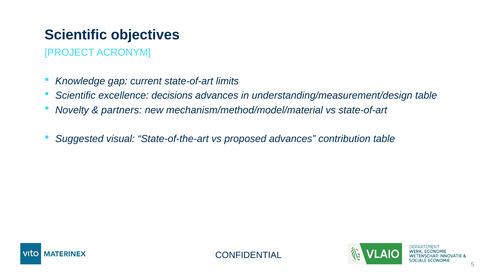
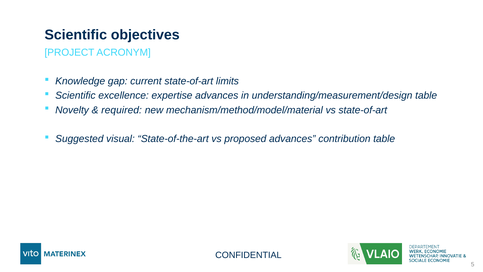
decisions: decisions -> expertise
partners: partners -> required
